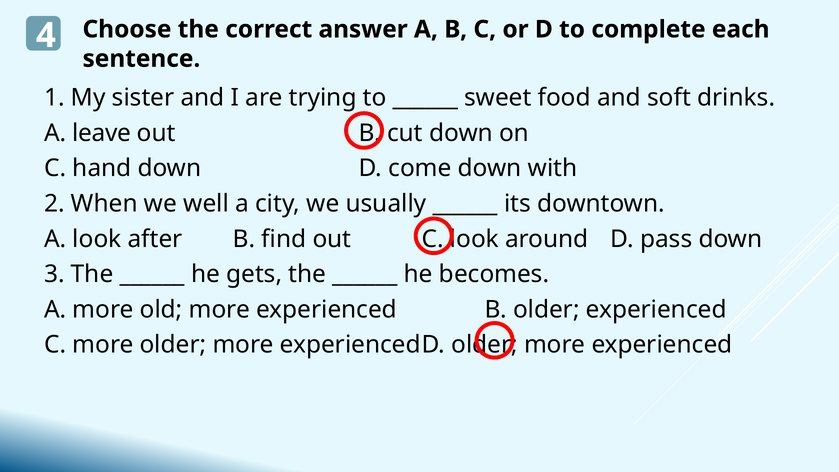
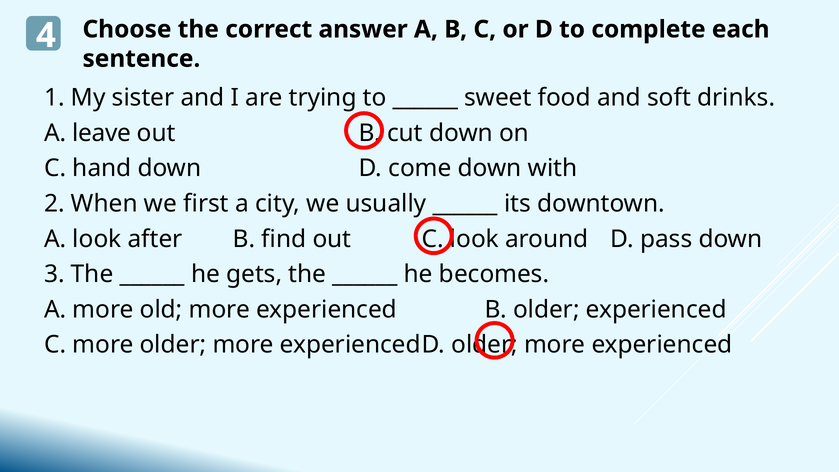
well: well -> first
